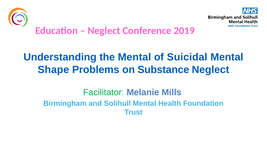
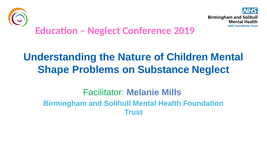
the Mental: Mental -> Nature
Suicidal: Suicidal -> Children
